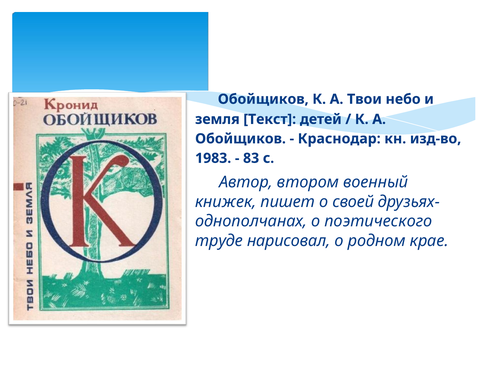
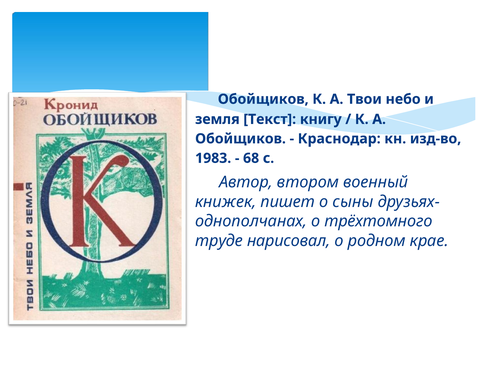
детей: детей -> книгу
83: 83 -> 68
своей: своей -> сыны
поэтического: поэтического -> трёхтомного
